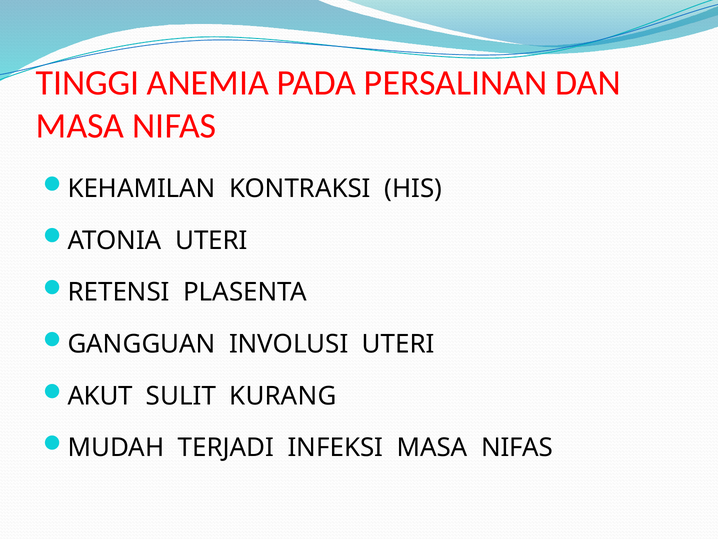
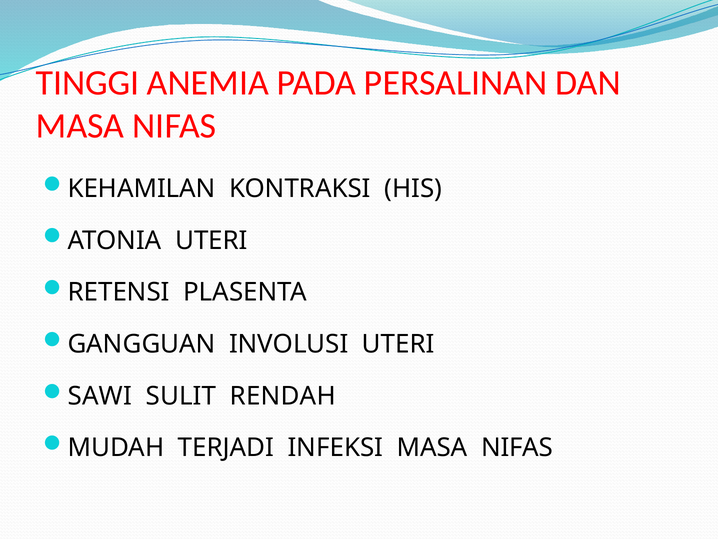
AKUT: AKUT -> SAWI
KURANG: KURANG -> RENDAH
